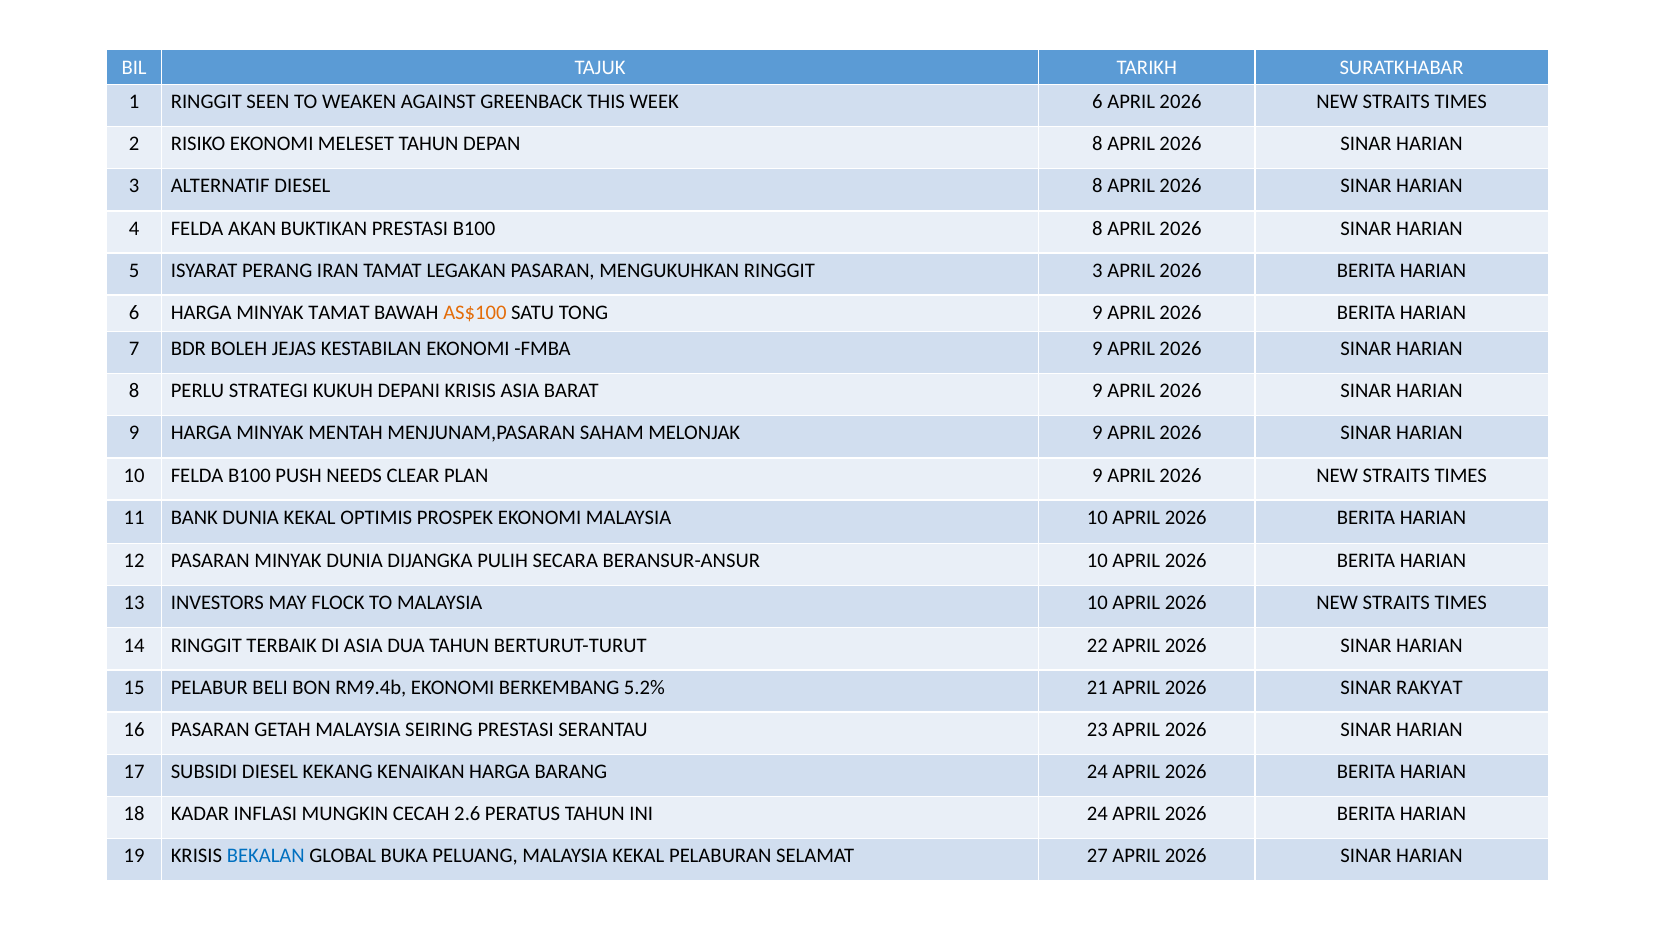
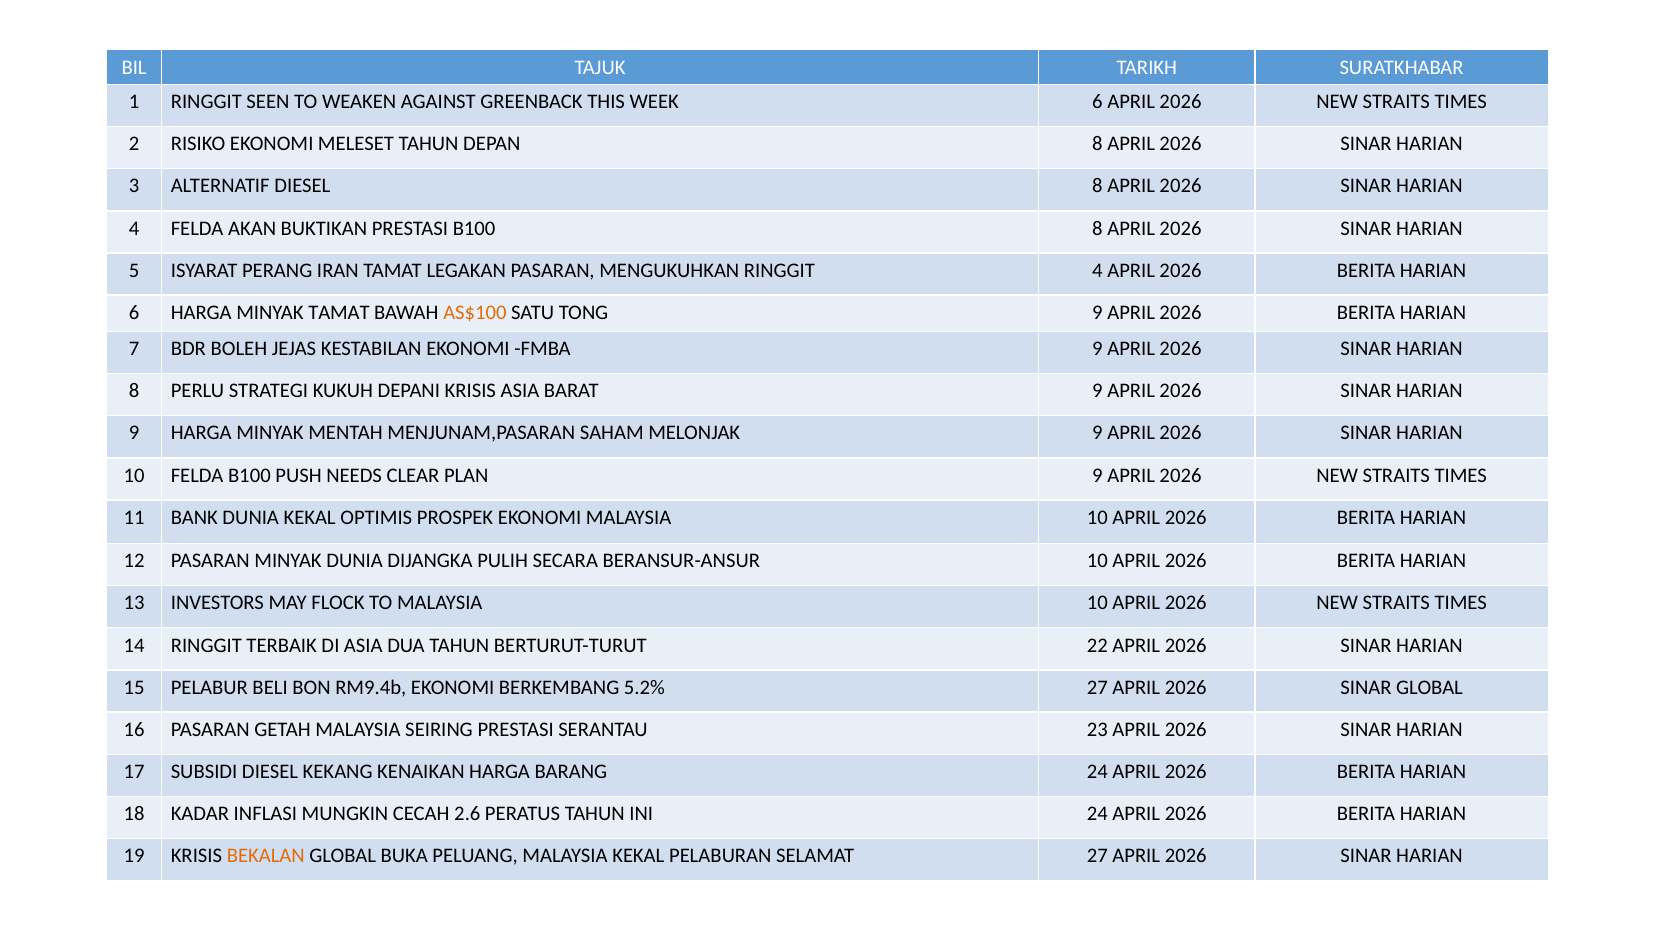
RINGGIT 3: 3 -> 4
5.2% 21: 21 -> 27
SINAR RAKYAT: RAKYAT -> GLOBAL
BEKALAN colour: blue -> orange
